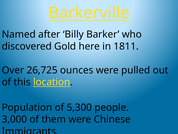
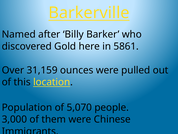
1811: 1811 -> 5861
26,725: 26,725 -> 31,159
5,300: 5,300 -> 5,070
